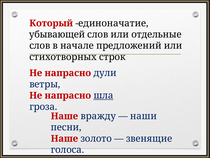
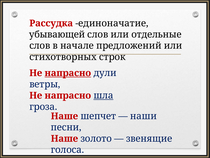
Который: Который -> Рассудка
напрасно at (68, 73) underline: none -> present
вражду: вражду -> шепчет
